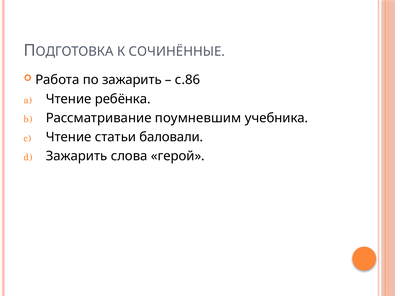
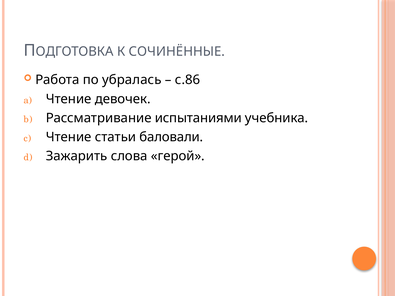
по зажарить: зажарить -> убралась
ребёнка: ребёнка -> девочек
поумневшим: поумневшим -> испытаниями
